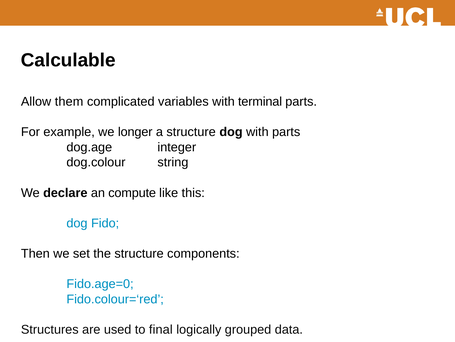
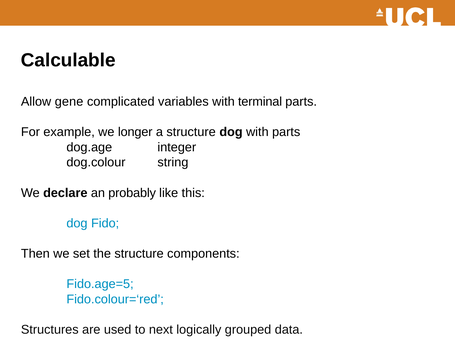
them: them -> gene
compute: compute -> probably
Fido.age=0: Fido.age=0 -> Fido.age=5
final: final -> next
